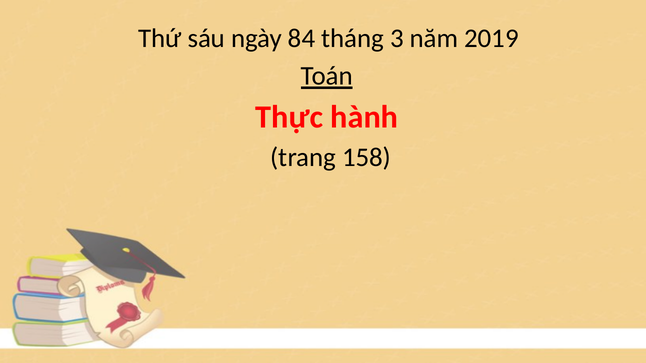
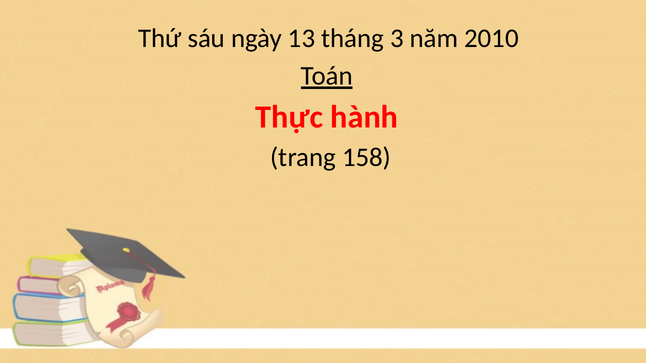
84: 84 -> 13
2019: 2019 -> 2010
